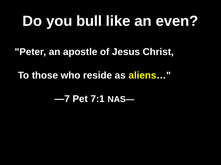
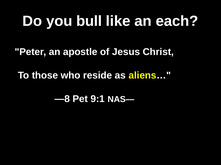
even: even -> each
—7: —7 -> —8
7:1: 7:1 -> 9:1
